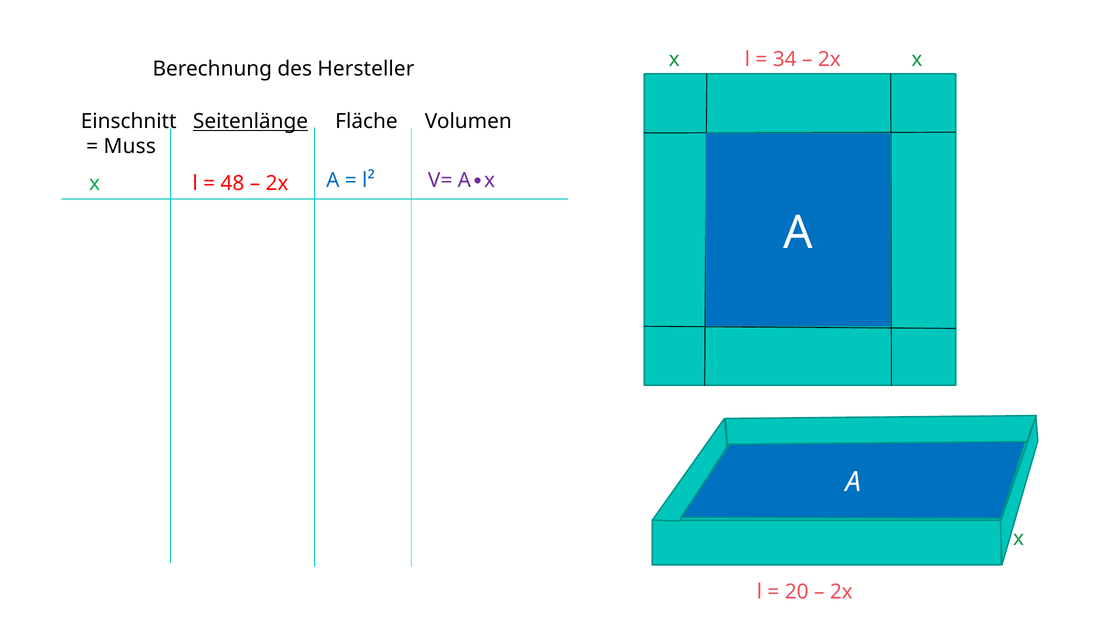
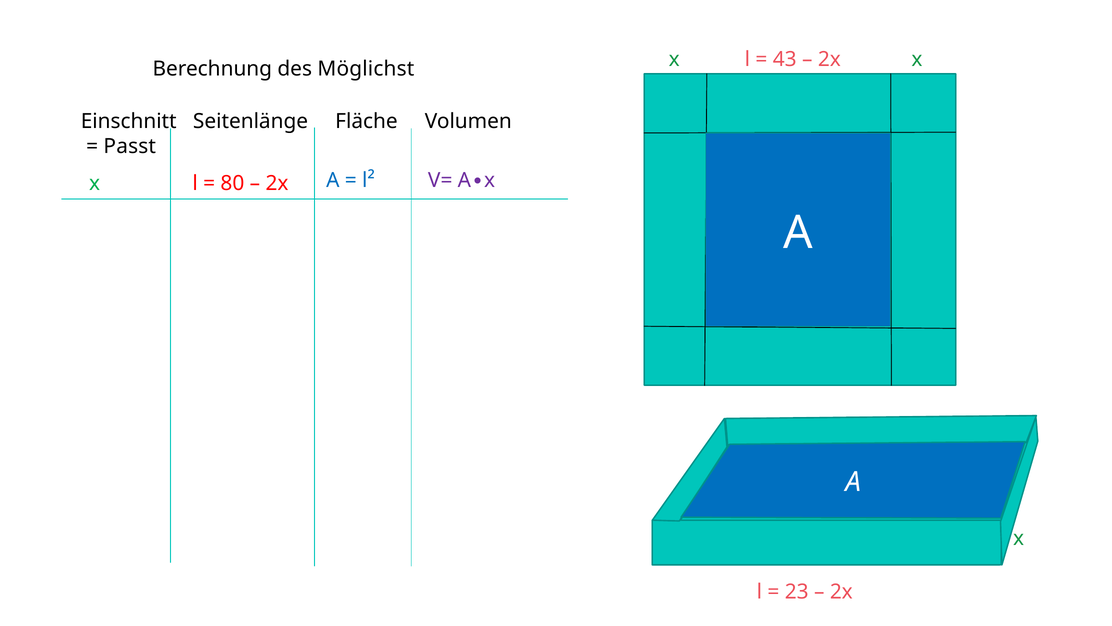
34: 34 -> 43
Hersteller: Hersteller -> Möglichst
Seitenlänge underline: present -> none
Muss: Muss -> Passt
48: 48 -> 80
20: 20 -> 23
